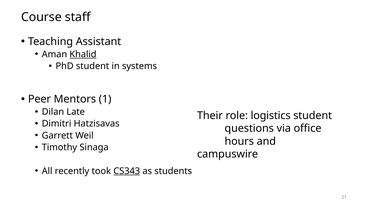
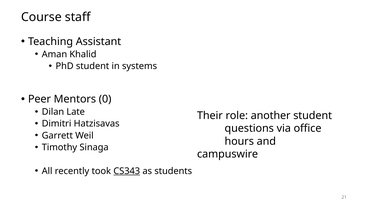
Khalid underline: present -> none
1: 1 -> 0
logistics: logistics -> another
